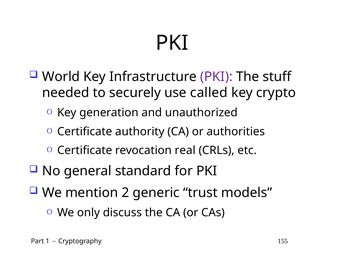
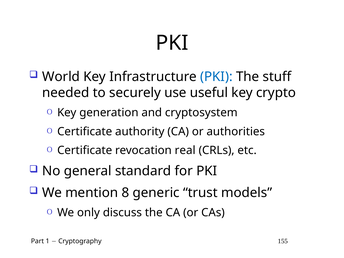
PKI at (216, 77) colour: purple -> blue
called: called -> useful
unauthorized: unauthorized -> cryptosystem
2: 2 -> 8
